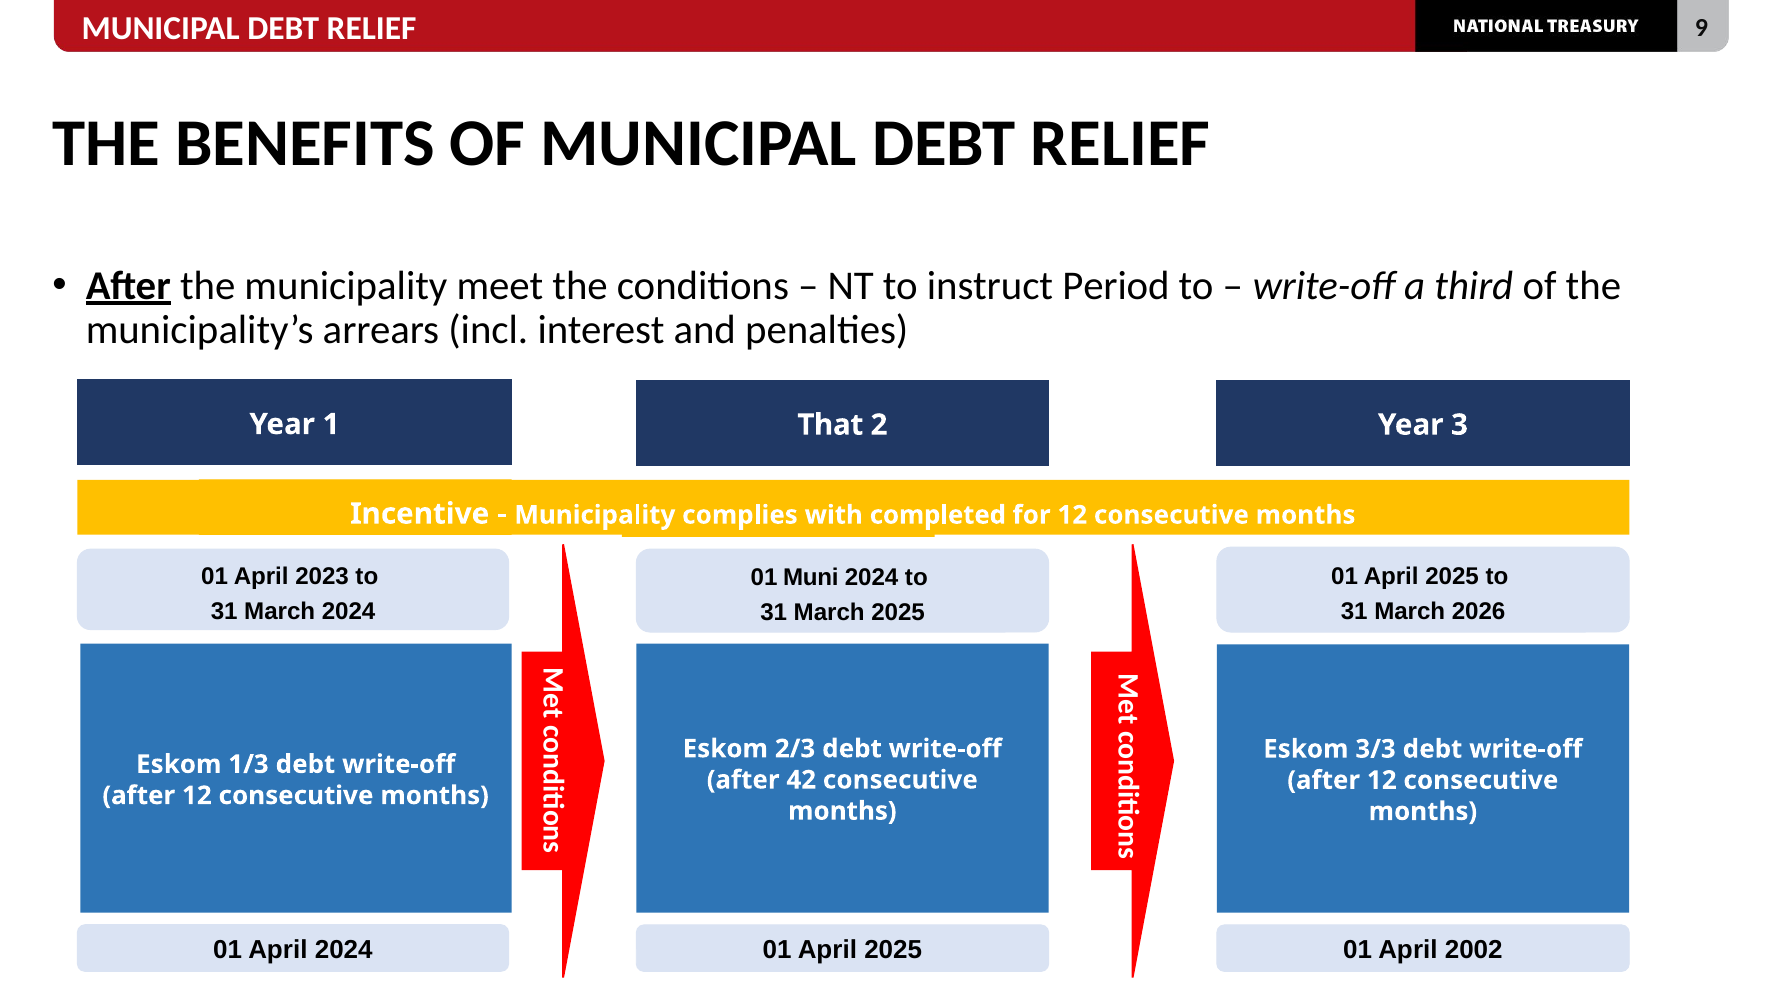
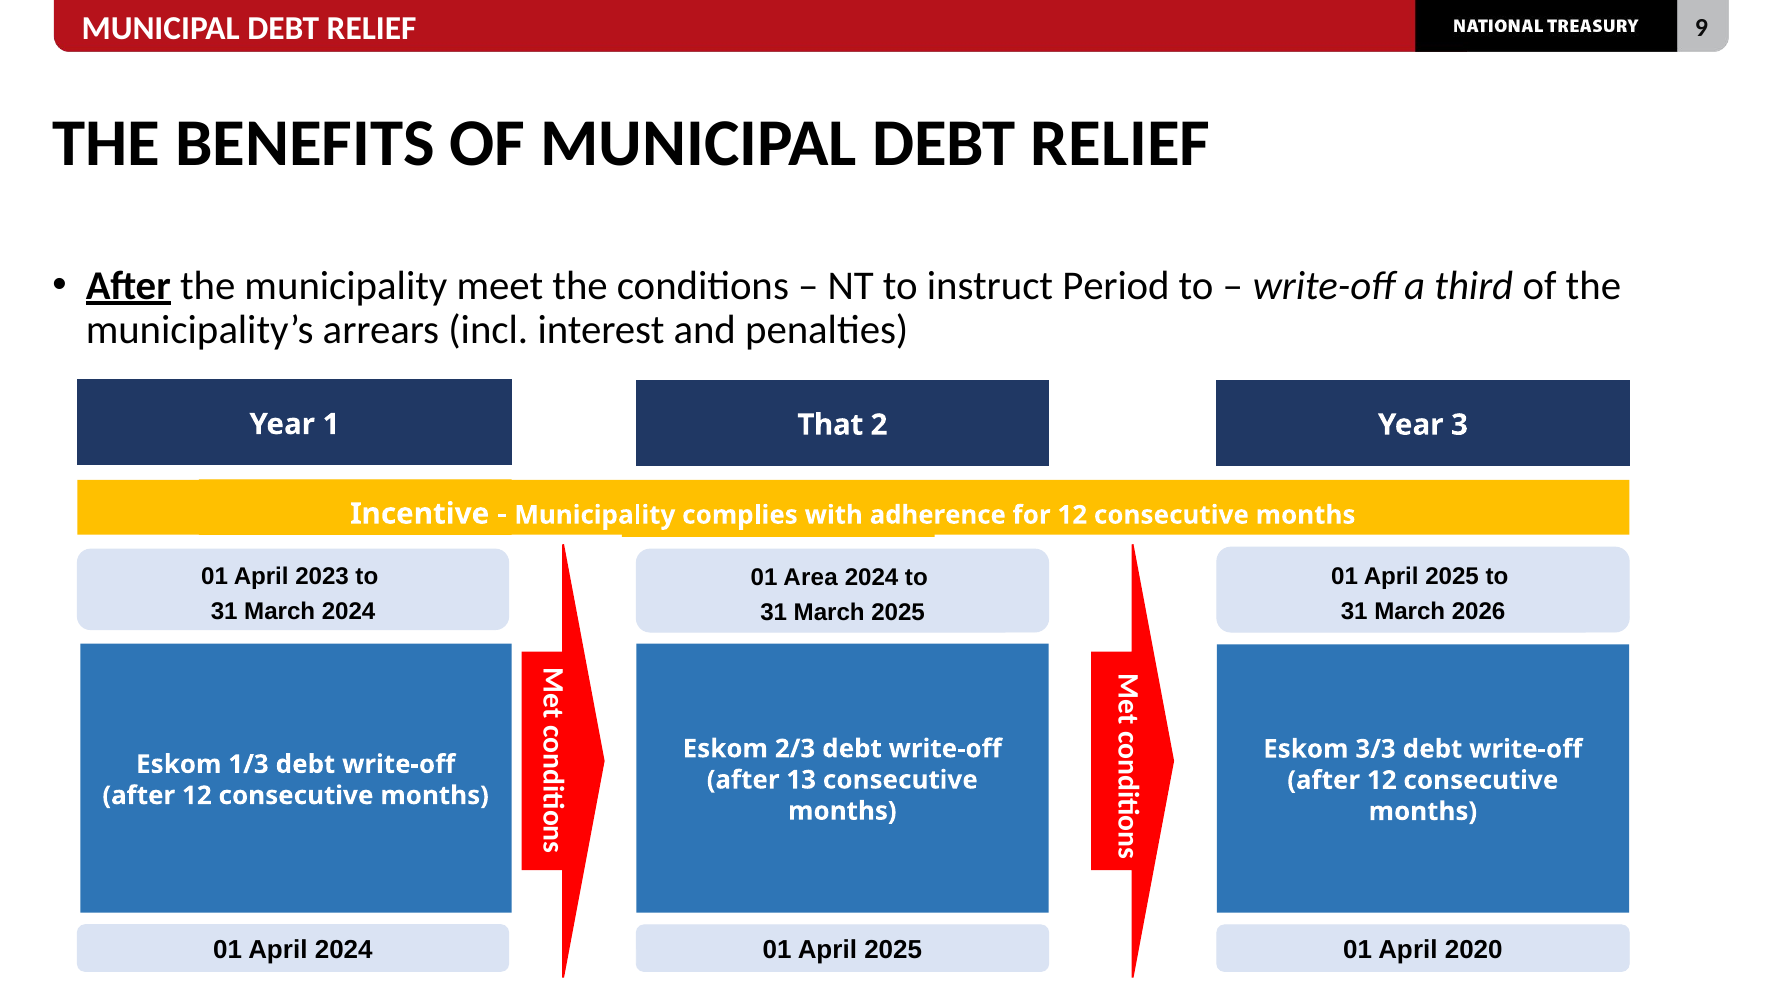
completed: completed -> adherence
Muni: Muni -> Area
42: 42 -> 13
2002: 2002 -> 2020
